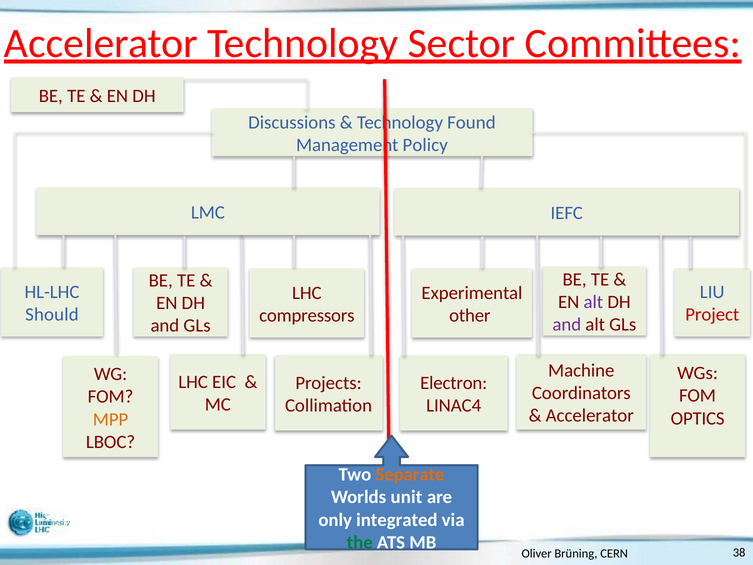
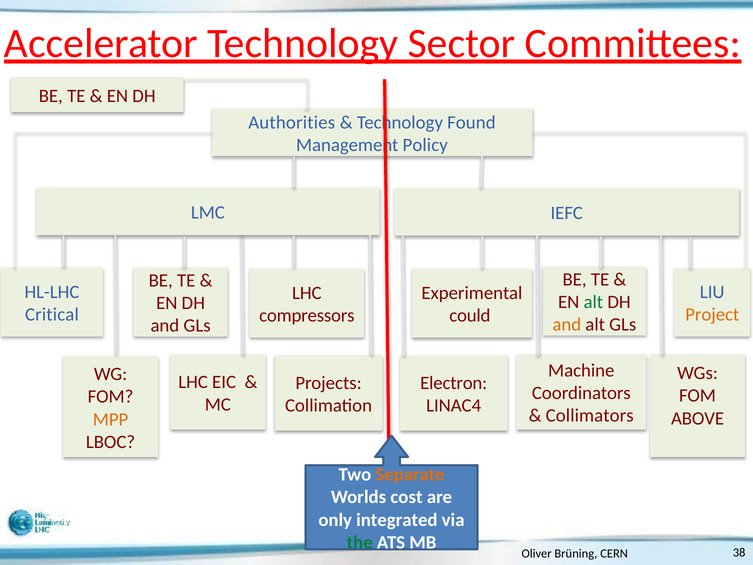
Discussions: Discussions -> Authorities
alt at (593, 302) colour: purple -> green
Should: Should -> Critical
Project colour: red -> orange
other: other -> could
and at (567, 325) colour: purple -> orange
Accelerator at (590, 416): Accelerator -> Collimators
OPTICS: OPTICS -> ABOVE
unit: unit -> cost
